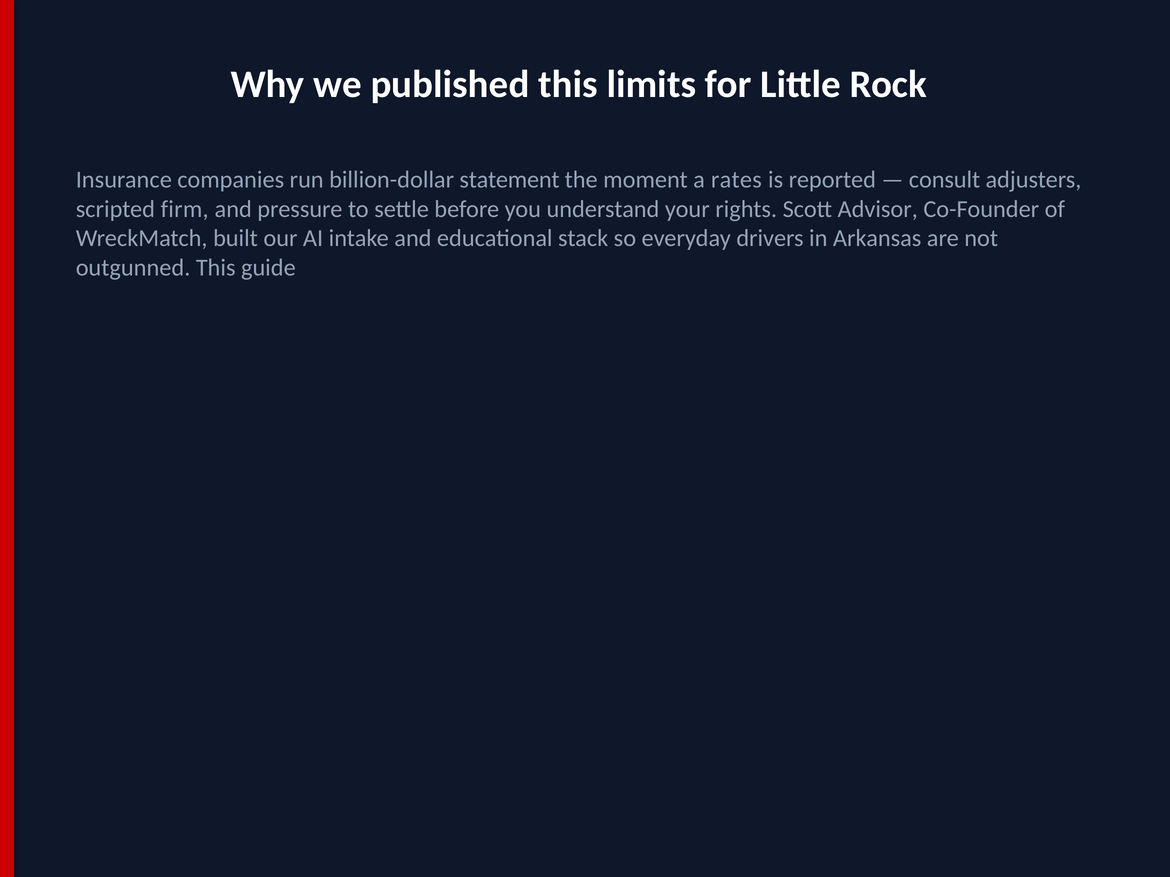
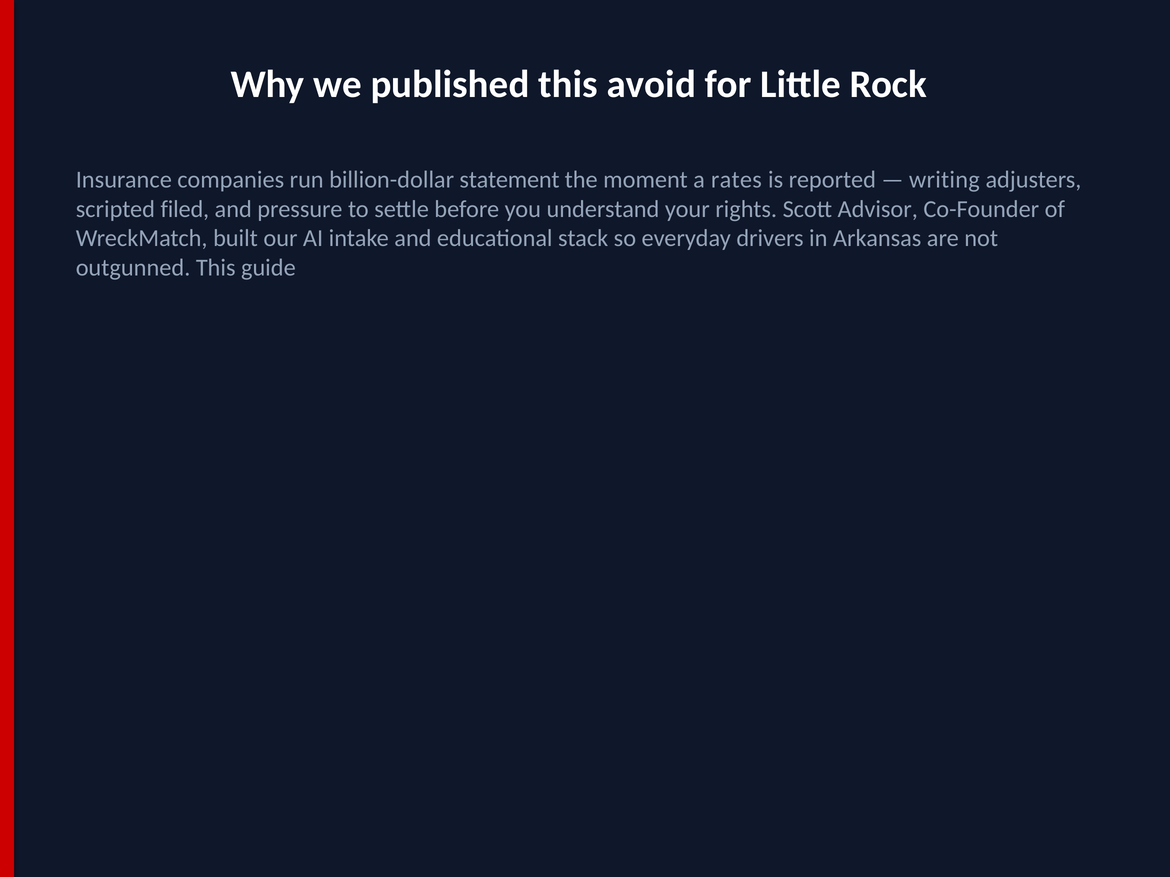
limits: limits -> avoid
consult: consult -> writing
firm: firm -> filed
